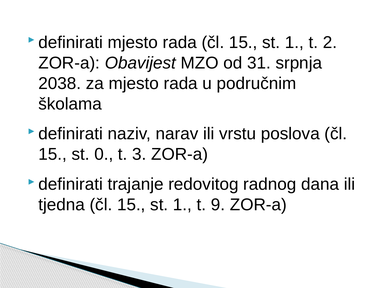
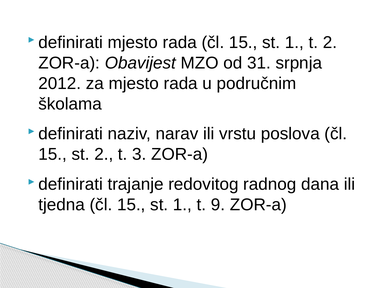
2038: 2038 -> 2012
st 0: 0 -> 2
